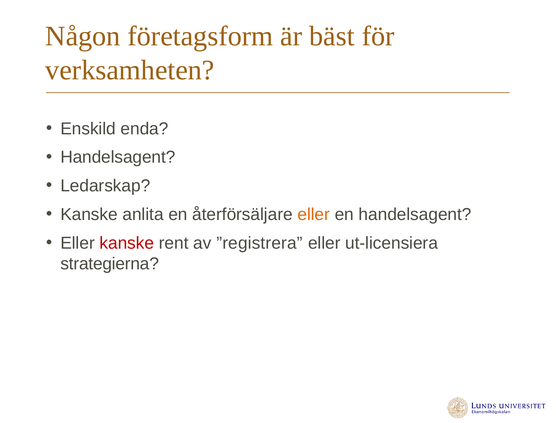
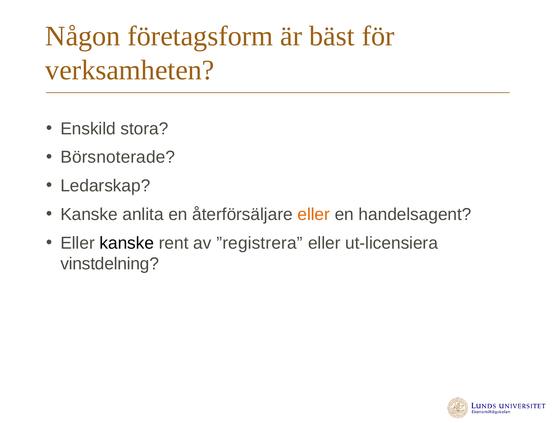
enda: enda -> stora
Handelsagent at (118, 157): Handelsagent -> Börsnoterade
kanske at (127, 243) colour: red -> black
strategierna: strategierna -> vinstdelning
